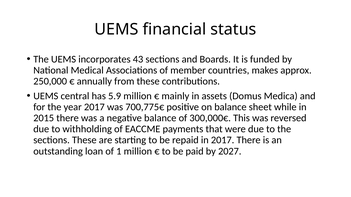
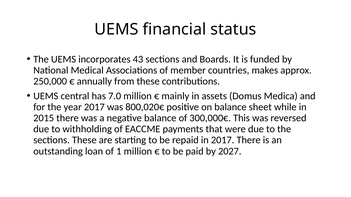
5.9: 5.9 -> 7.0
700,775€: 700,775€ -> 800,020€
